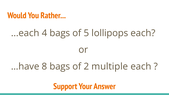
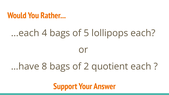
multiple: multiple -> quotient
